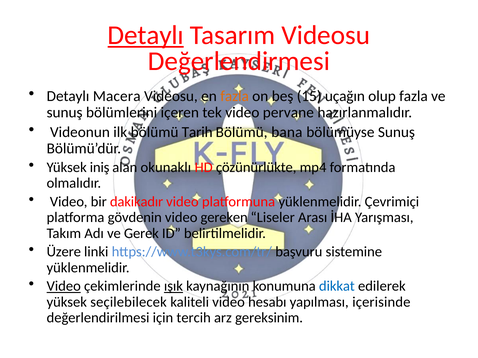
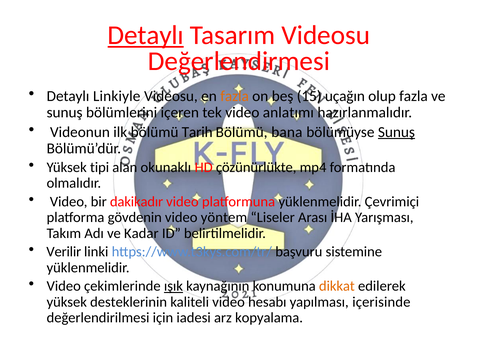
Macera: Macera -> Linkiyle
pervane: pervane -> anlatımı
Sunuş at (396, 132) underline: none -> present
iniş: iniş -> tipi
gereken: gereken -> yöntem
Gerek: Gerek -> Kadar
Üzere: Üzere -> Verilir
Video at (64, 287) underline: present -> none
dikkat colour: blue -> orange
seçilebilecek: seçilebilecek -> desteklerinin
tercih: tercih -> iadesi
gereksinim: gereksinim -> kopyalama
